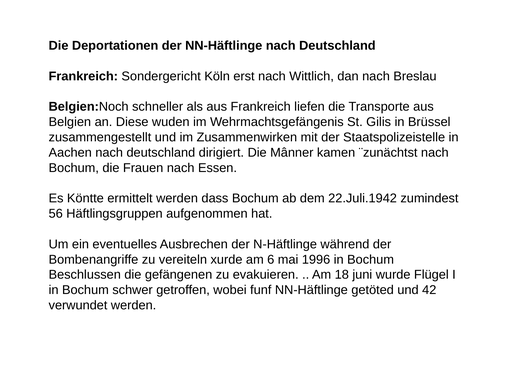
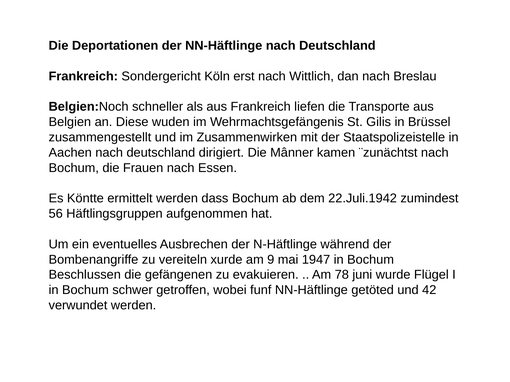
6: 6 -> 9
1996: 1996 -> 1947
18: 18 -> 78
